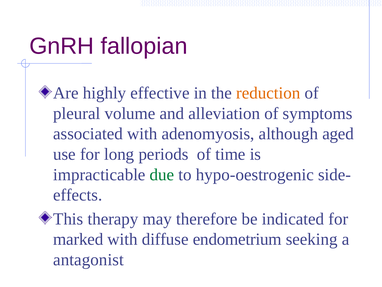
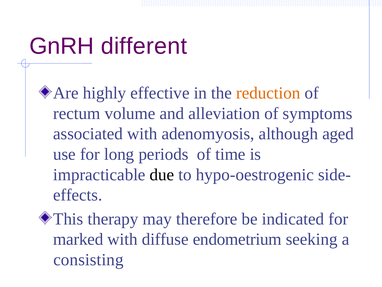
fallopian: fallopian -> different
pleural: pleural -> rectum
due colour: green -> black
antagonist: antagonist -> consisting
